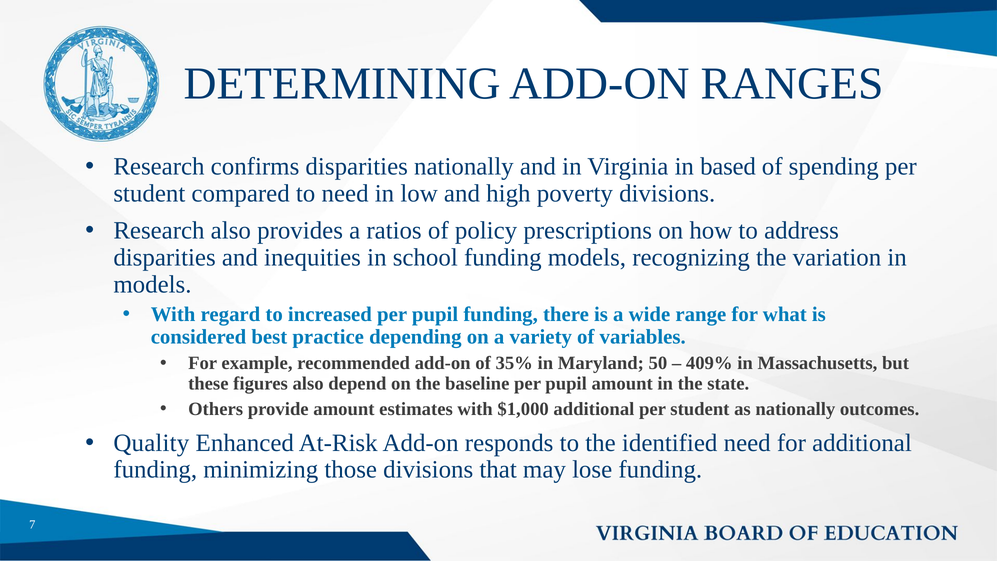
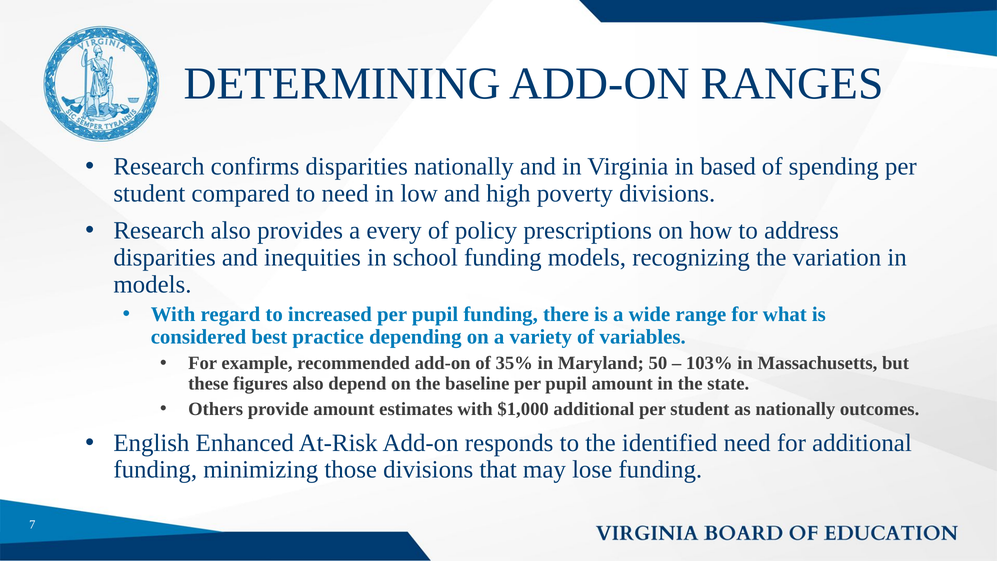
ratios: ratios -> every
409%: 409% -> 103%
Quality: Quality -> English
